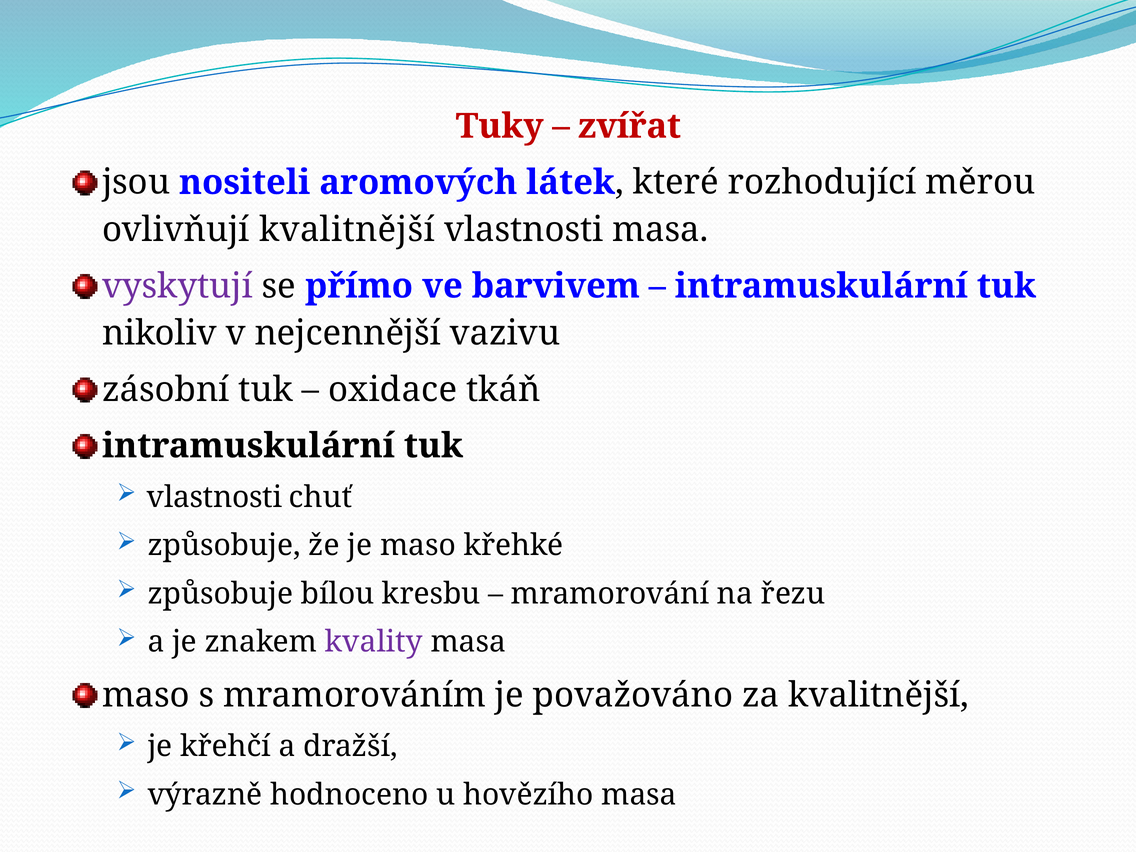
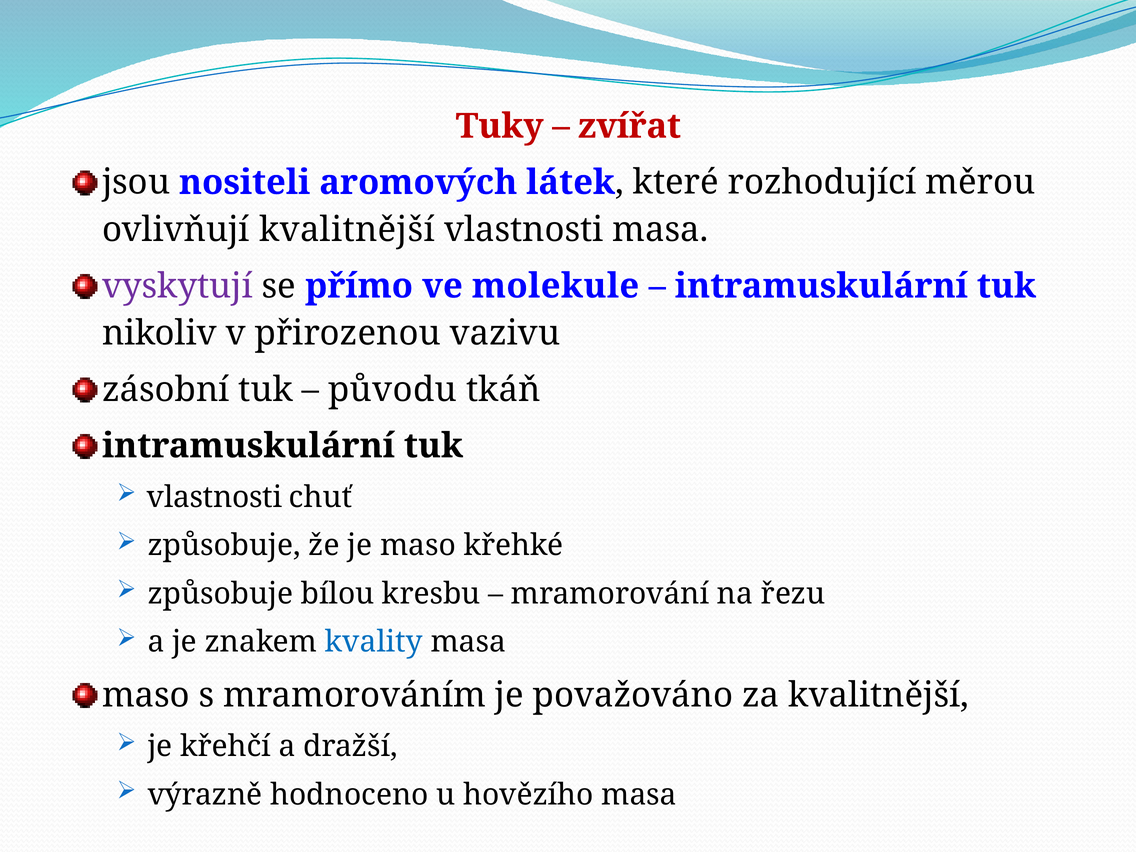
barvivem: barvivem -> molekule
nejcennější: nejcennější -> přirozenou
oxidace: oxidace -> původu
kvality colour: purple -> blue
